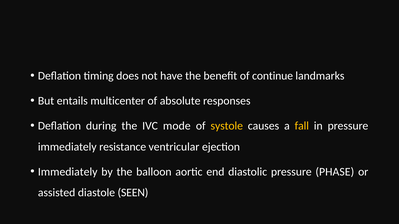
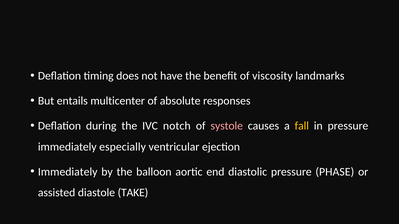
continue: continue -> viscosity
mode: mode -> notch
systole colour: yellow -> pink
resistance: resistance -> especially
SEEN: SEEN -> TAKE
